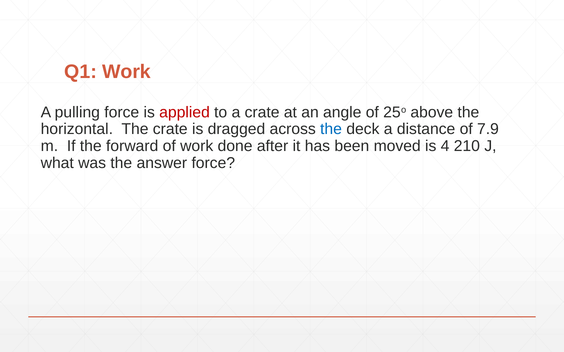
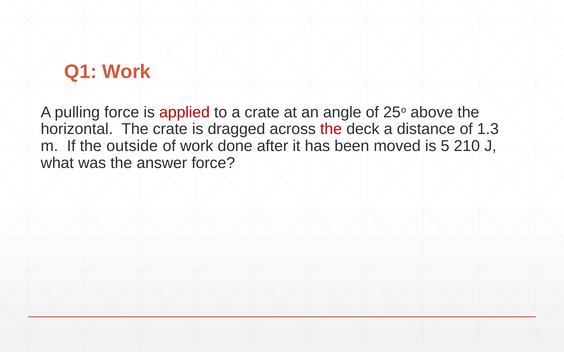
the at (331, 129) colour: blue -> red
7.9: 7.9 -> 1.3
forward: forward -> outside
4: 4 -> 5
